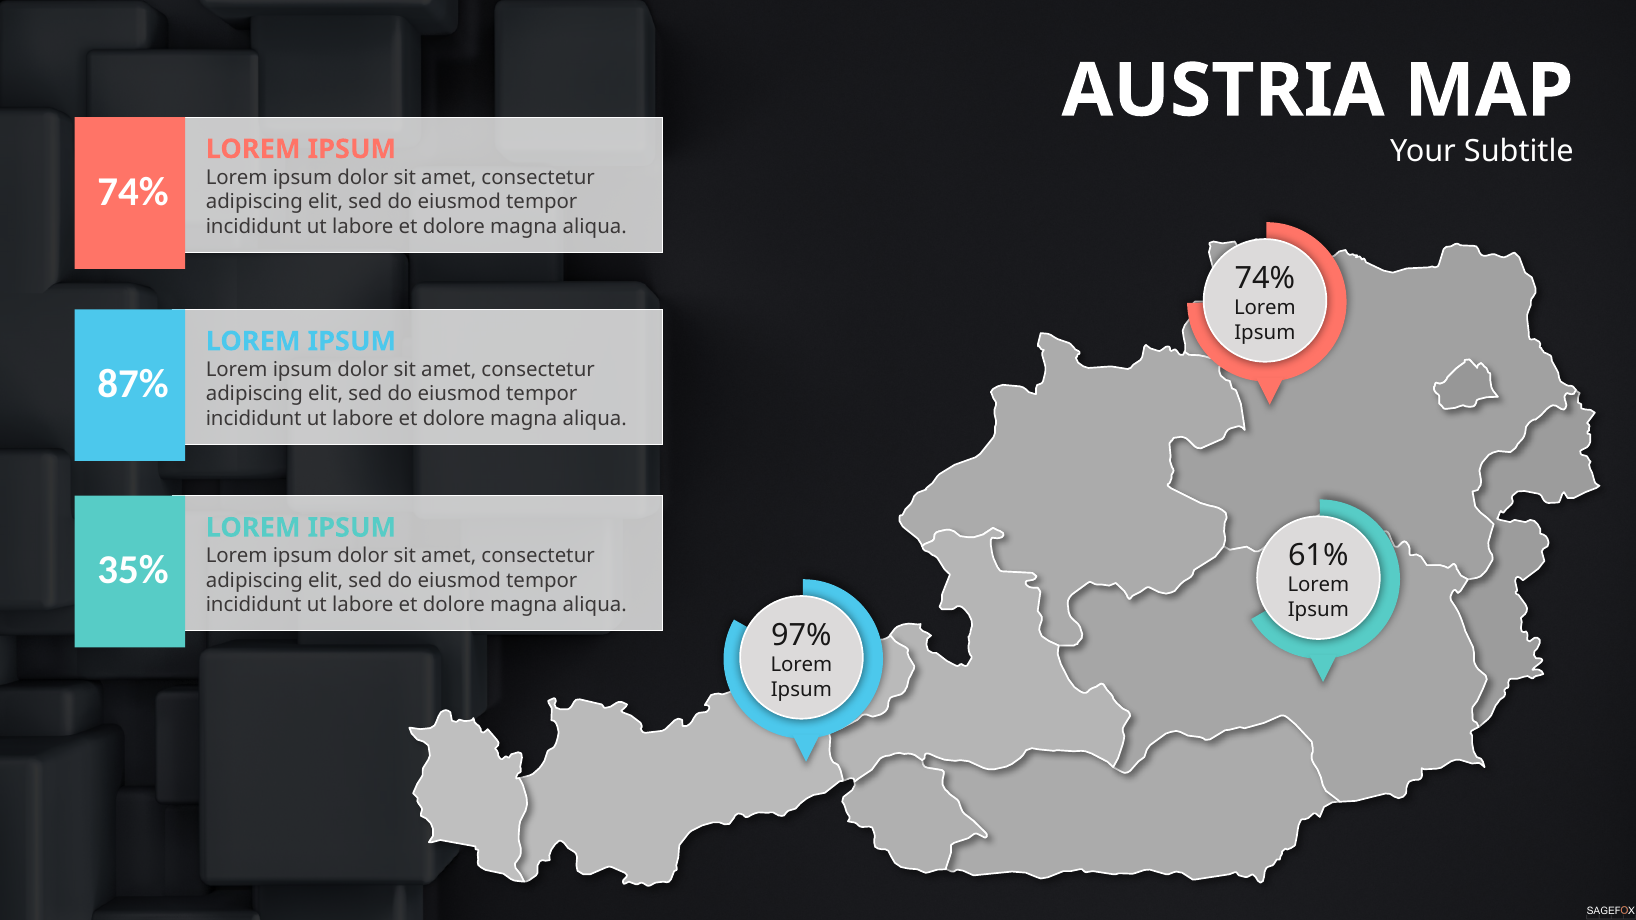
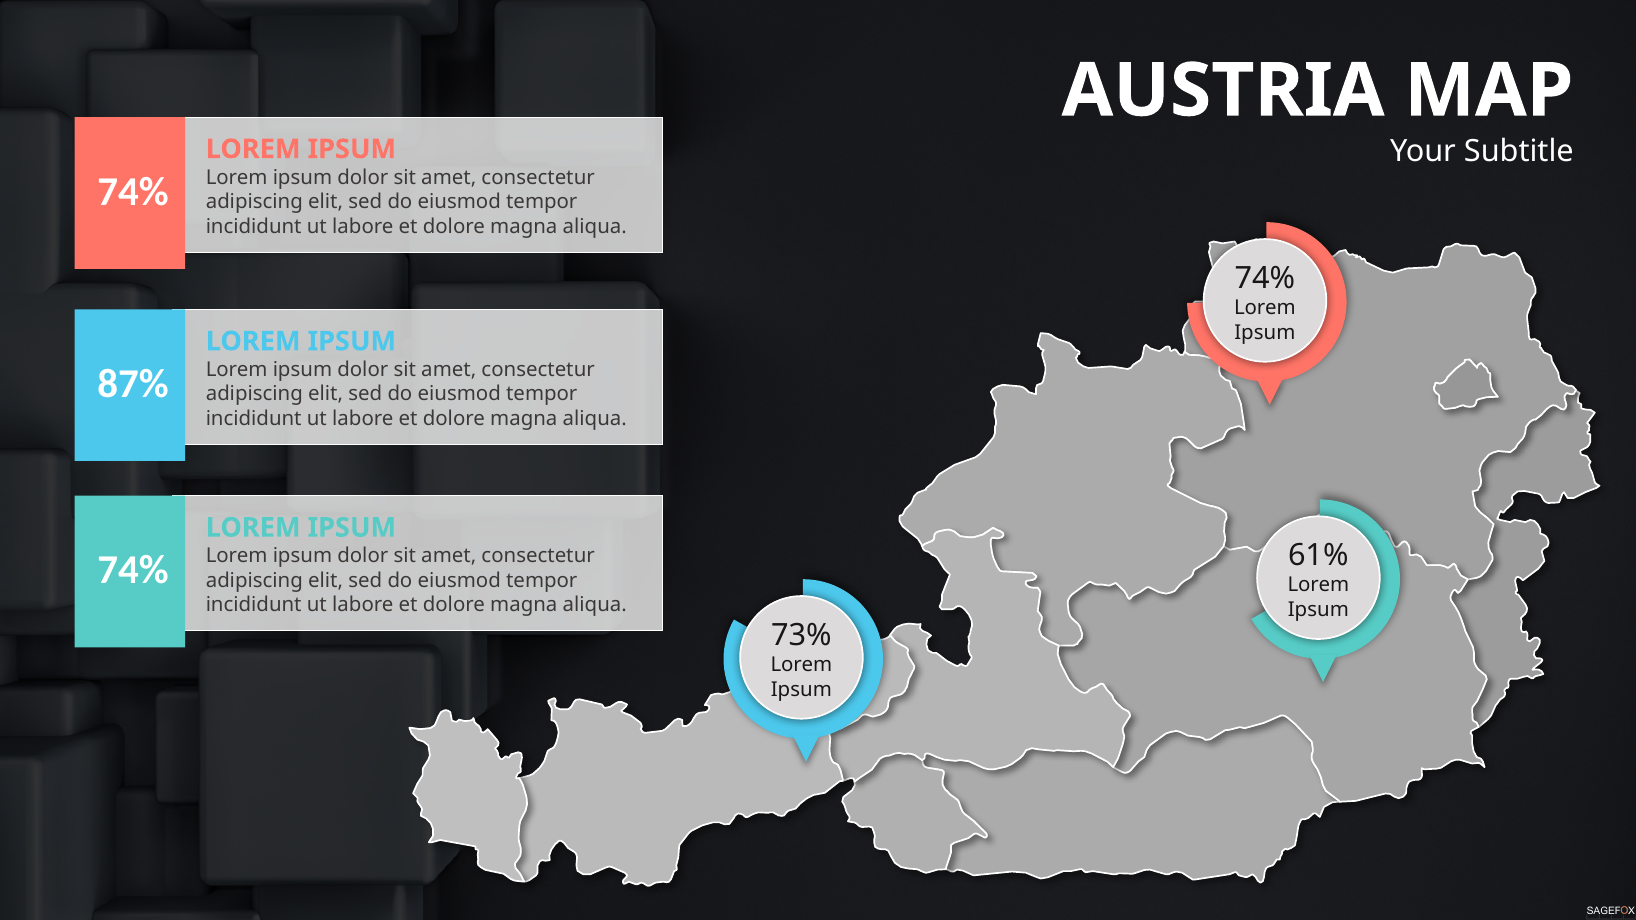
35% at (133, 570): 35% -> 74%
97%: 97% -> 73%
